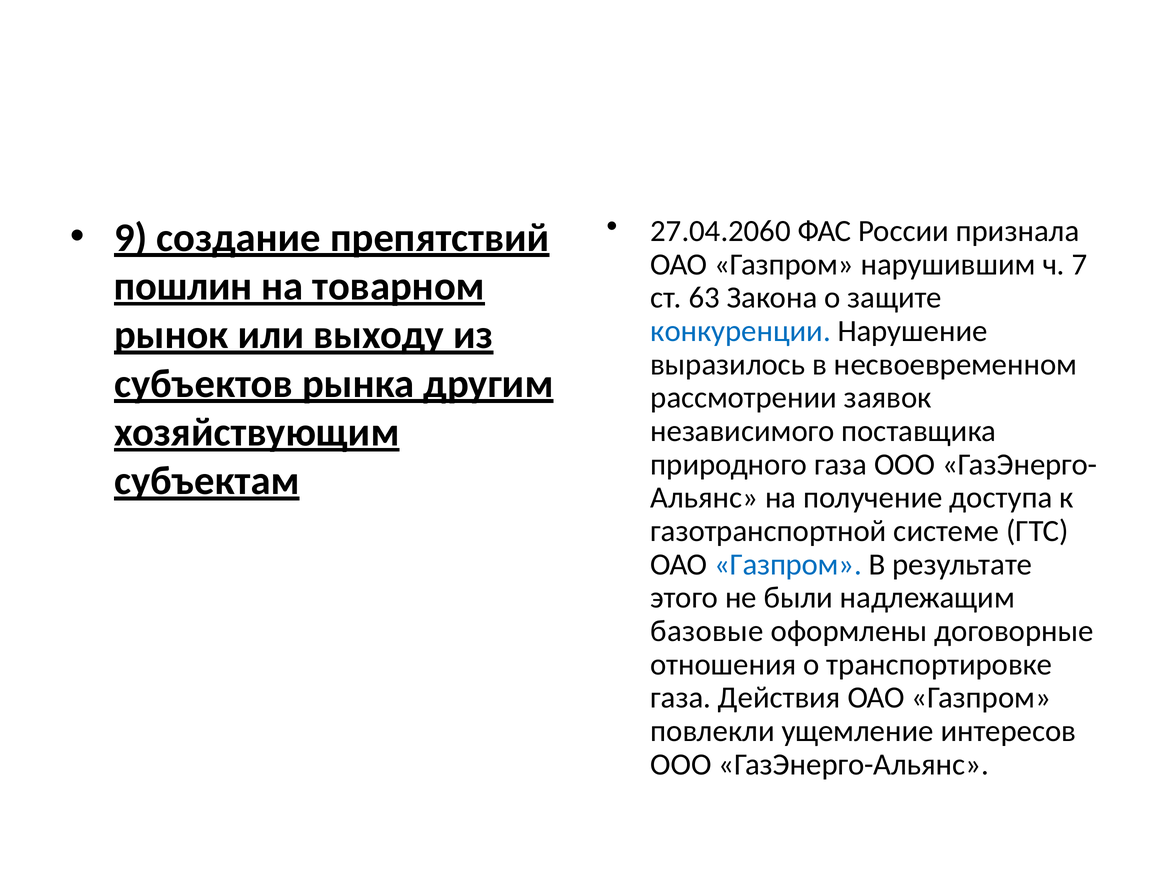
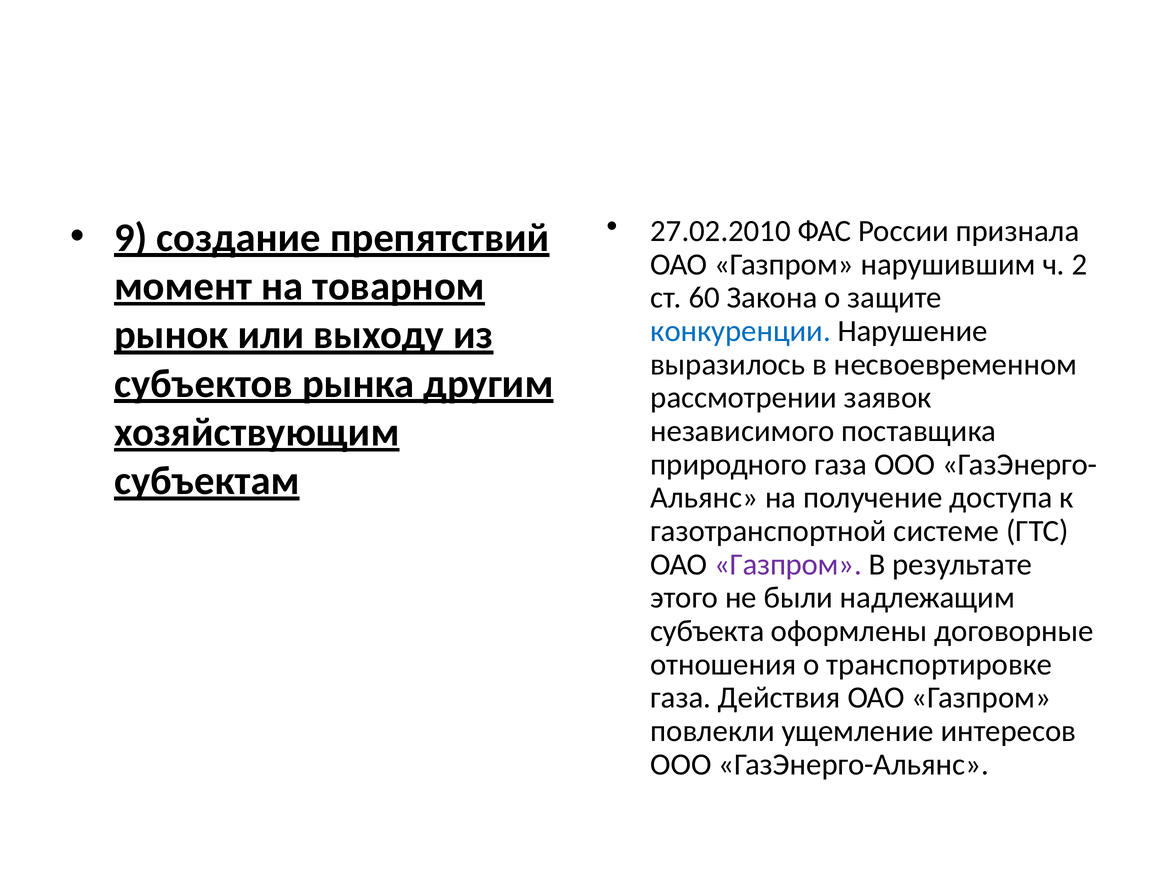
27.04.2060: 27.04.2060 -> 27.02.2010
7: 7 -> 2
пошлин: пошлин -> момент
63: 63 -> 60
Газпром at (788, 565) colour: blue -> purple
базовые: базовые -> субъекта
